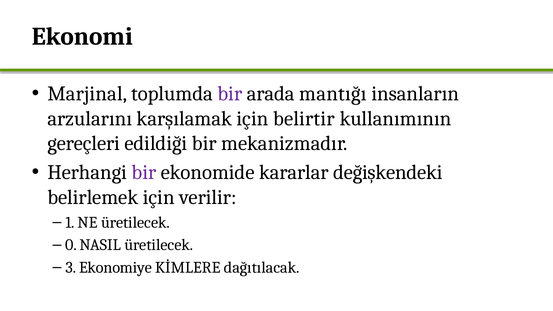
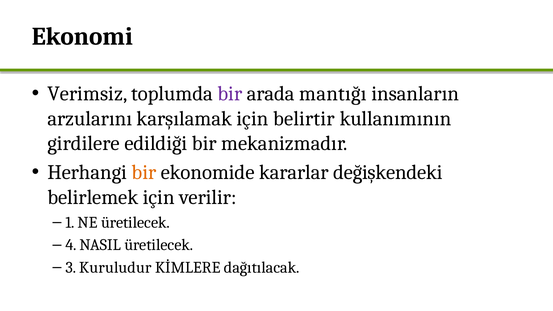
Marjinal: Marjinal -> Verimsiz
gereçleri: gereçleri -> girdilere
bir at (144, 172) colour: purple -> orange
0: 0 -> 4
Ekonomiye: Ekonomiye -> Kuruludur
